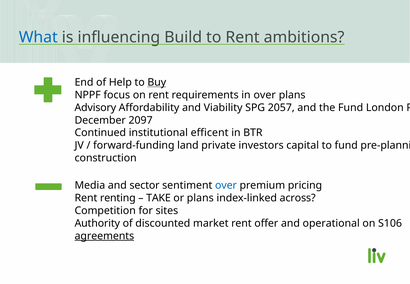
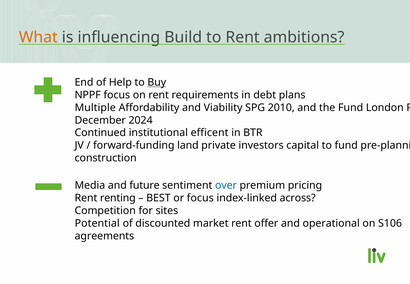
What colour: blue -> orange
in over: over -> debt
Advisory: Advisory -> Multiple
2057: 2057 -> 2010
2097: 2097 -> 2024
sector: sector -> future
TAKE: TAKE -> BEST
or plans: plans -> focus
Authority: Authority -> Potential
agreements underline: present -> none
